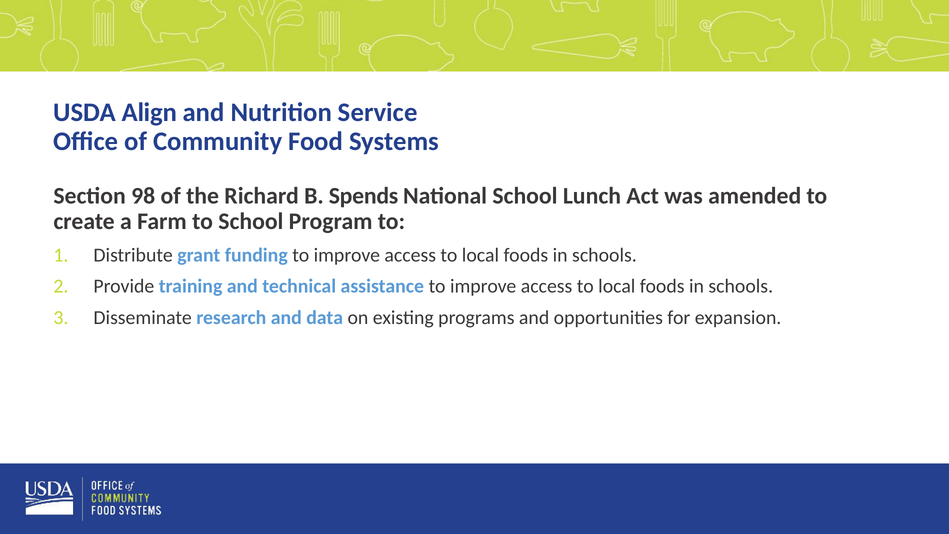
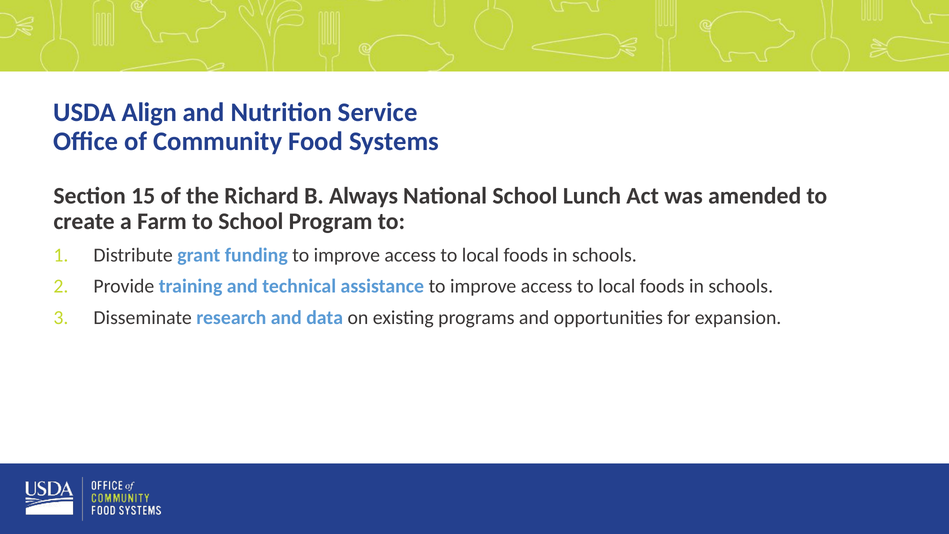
98: 98 -> 15
Spends: Spends -> Always
